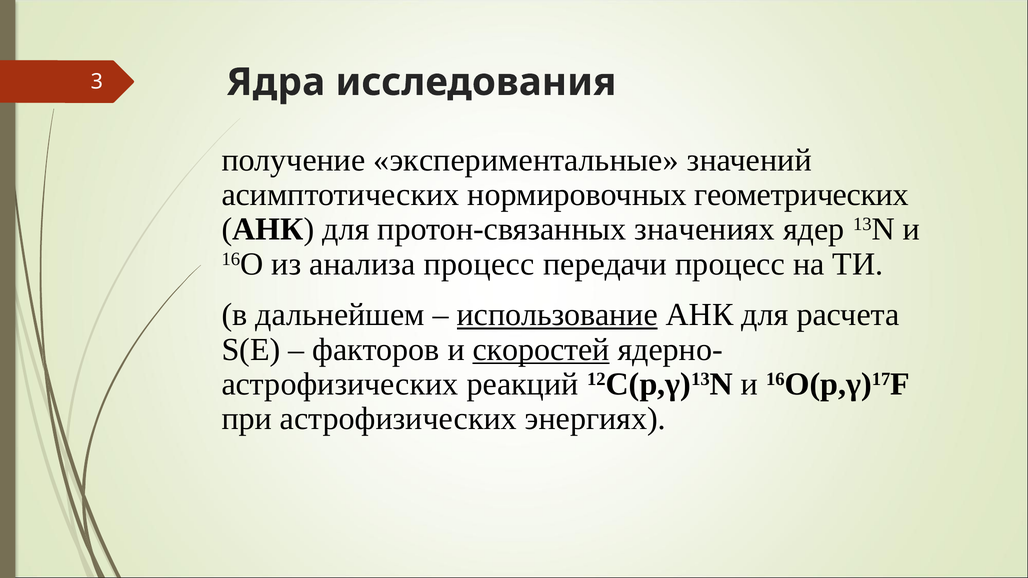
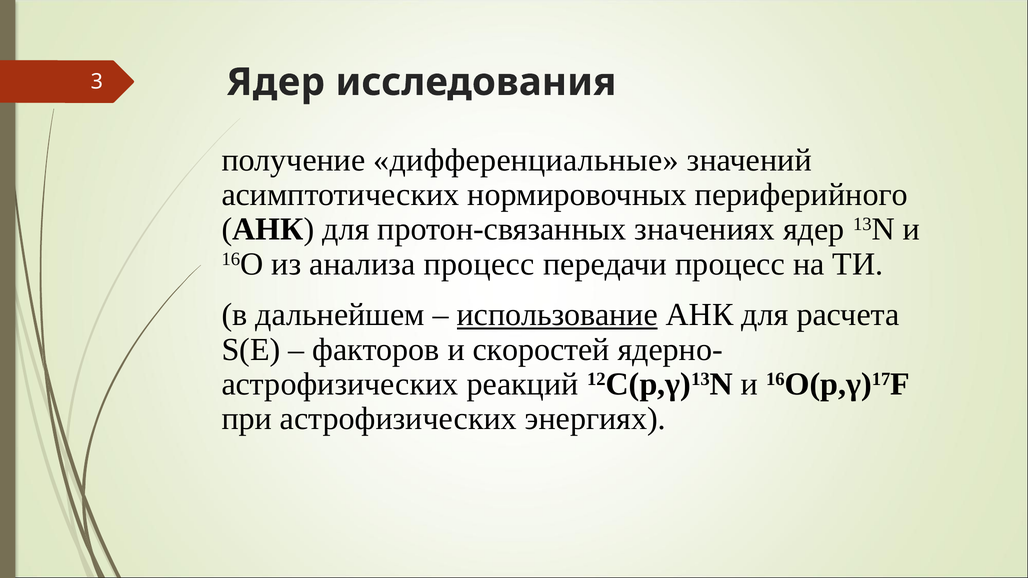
Ядра at (276, 82): Ядра -> Ядер
экспериментальные: экспериментальные -> дифференциальные
геометрических: геометрических -> периферийного
скоростей underline: present -> none
